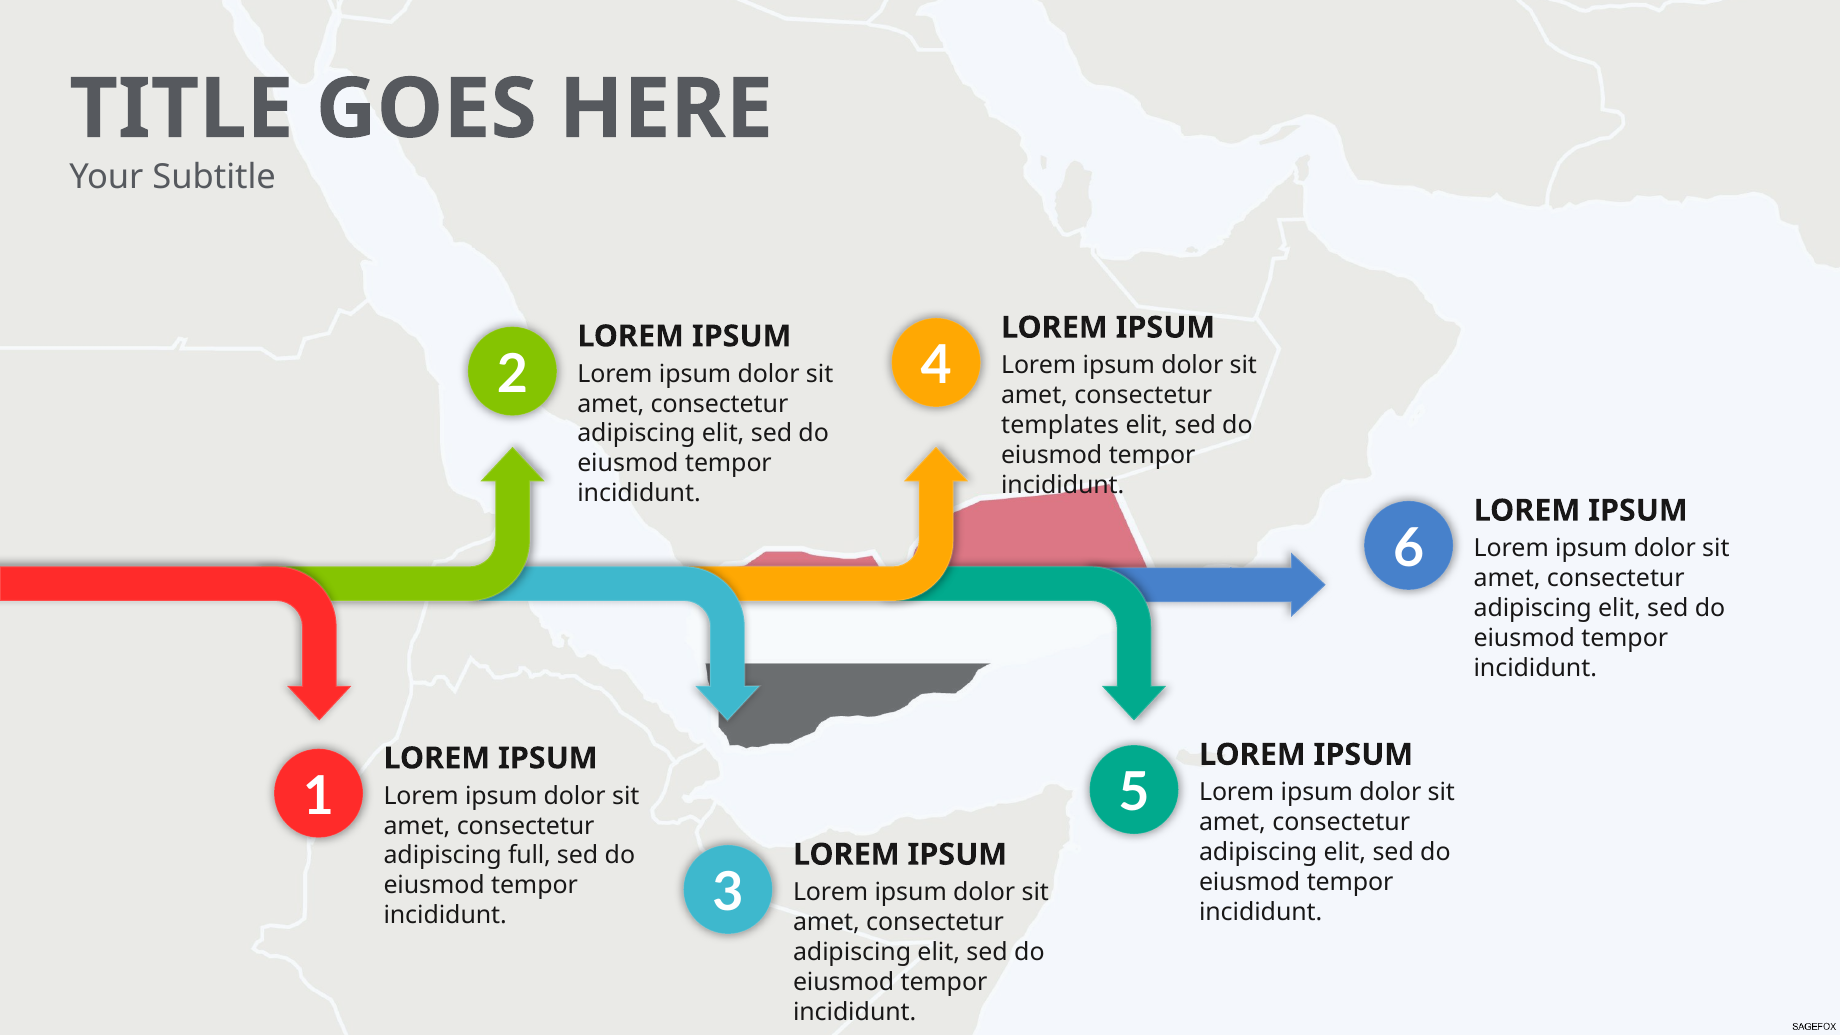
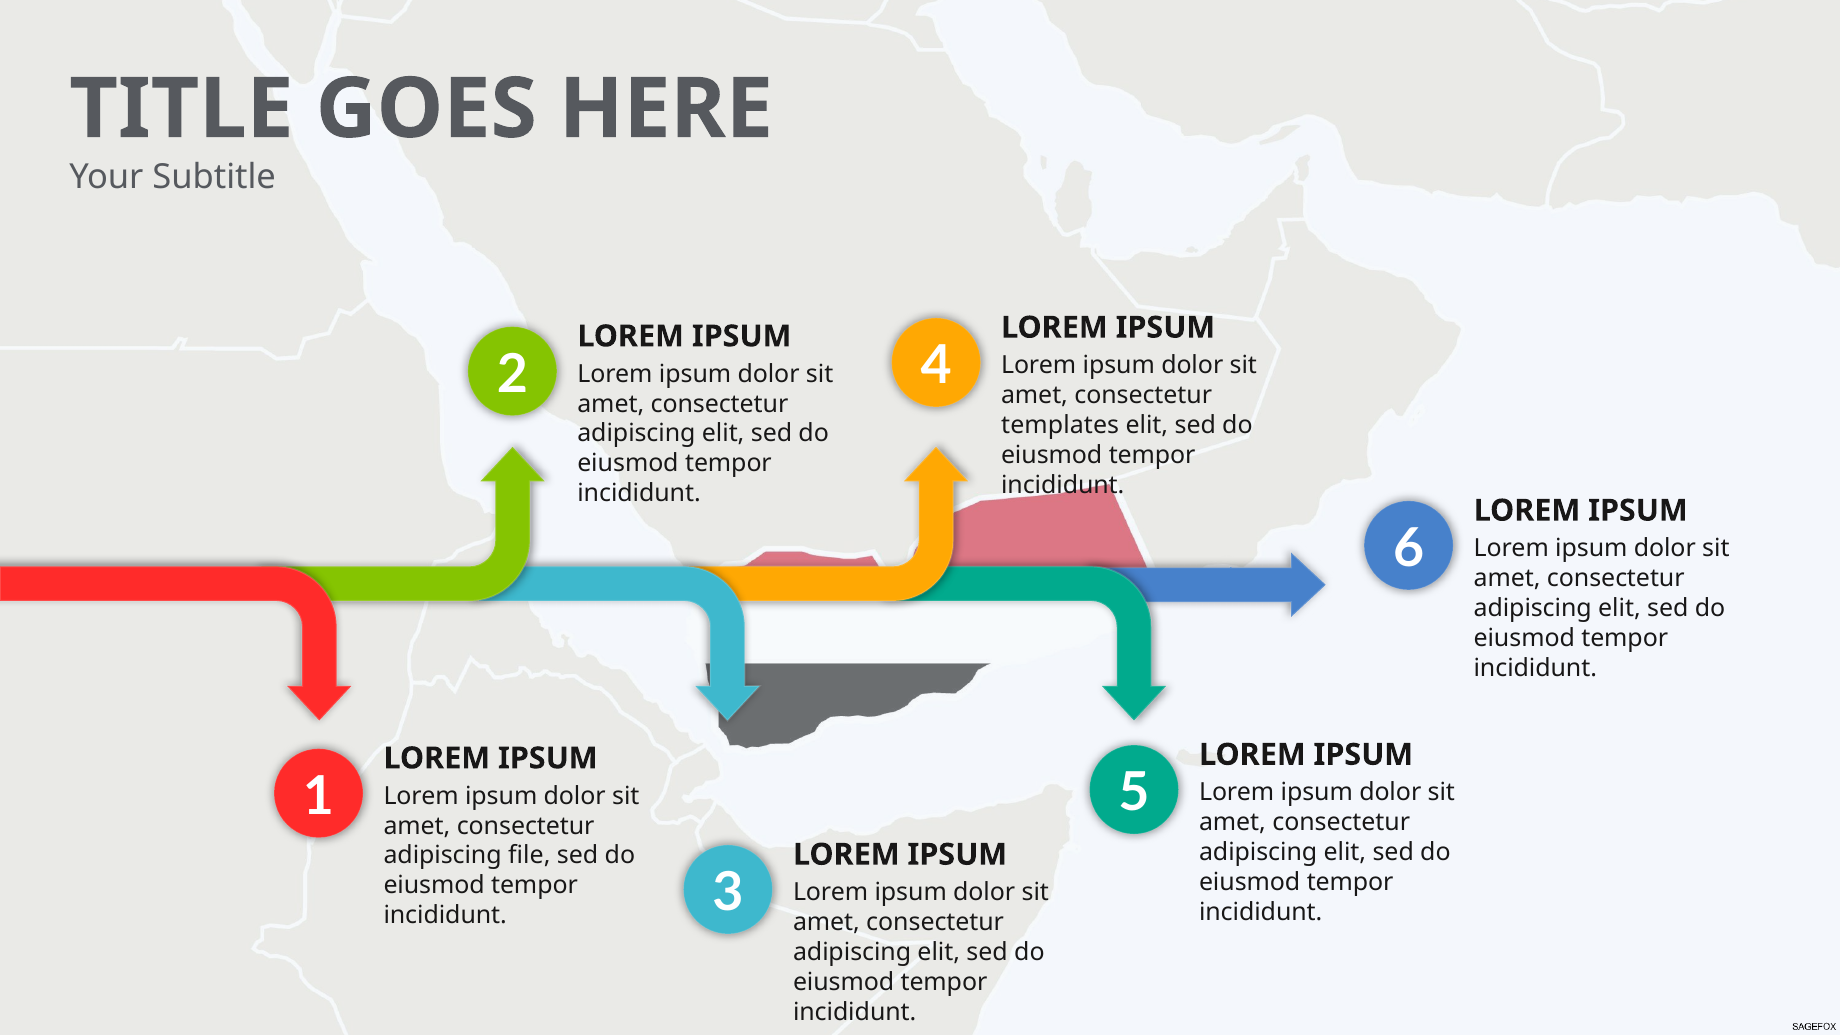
full: full -> file
